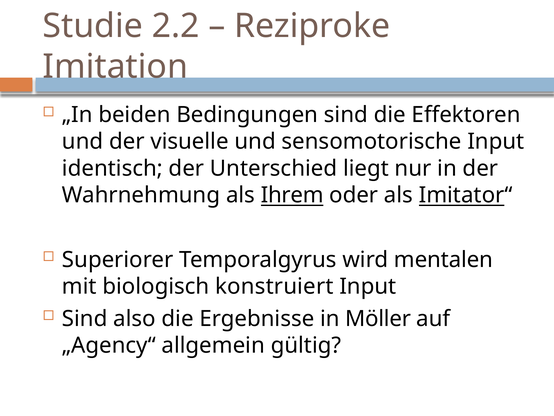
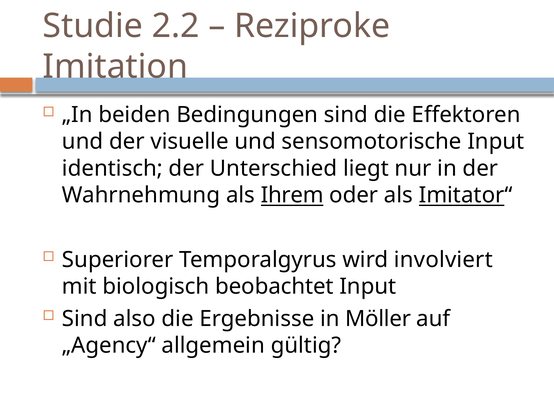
mentalen: mentalen -> involviert
konstruiert: konstruiert -> beobachtet
